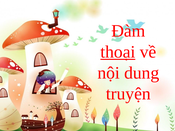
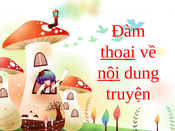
nội underline: none -> present
